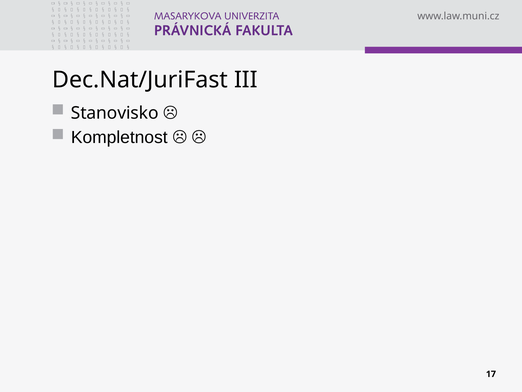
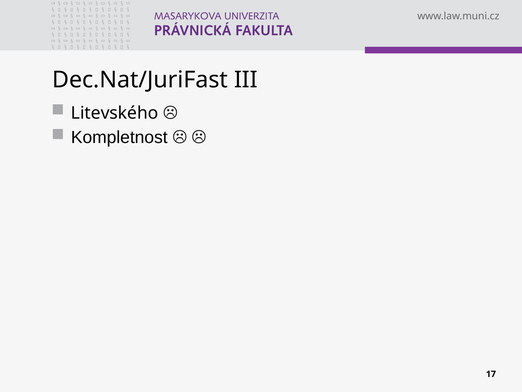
Stanovisko: Stanovisko -> Litevského
